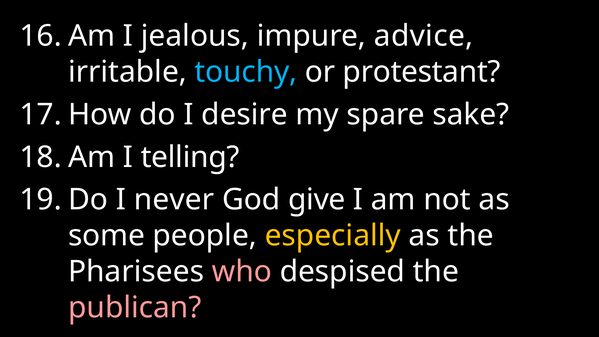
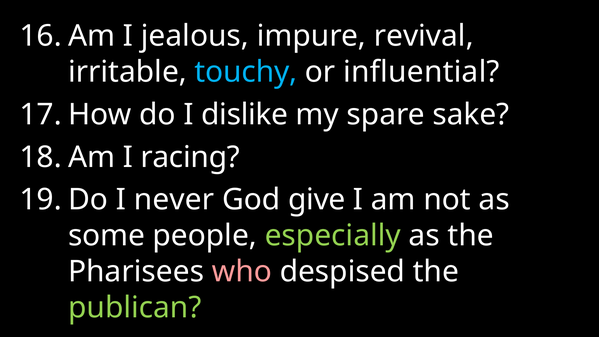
advice: advice -> revival
protestant: protestant -> influential
desire: desire -> dislike
telling: telling -> racing
especially colour: yellow -> light green
publican colour: pink -> light green
